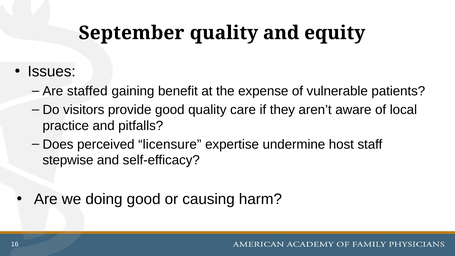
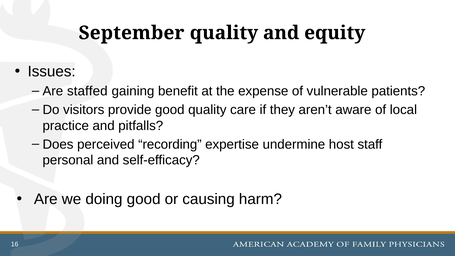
licensure: licensure -> recording
stepwise: stepwise -> personal
